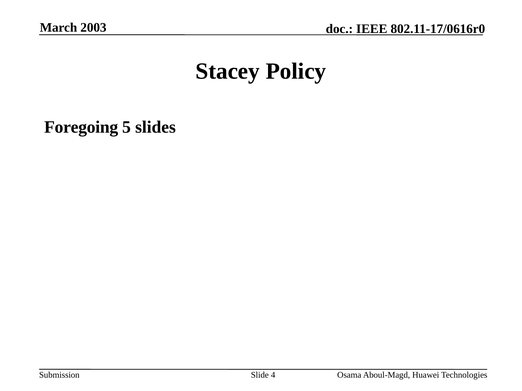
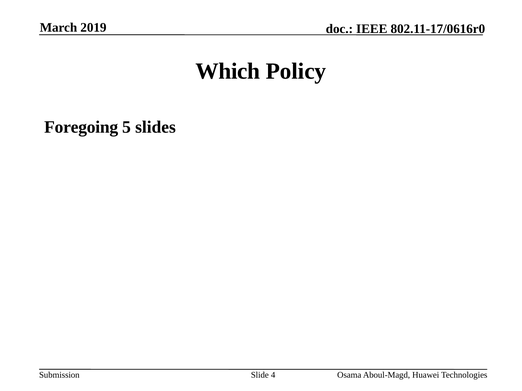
2003: 2003 -> 2019
Stacey: Stacey -> Which
